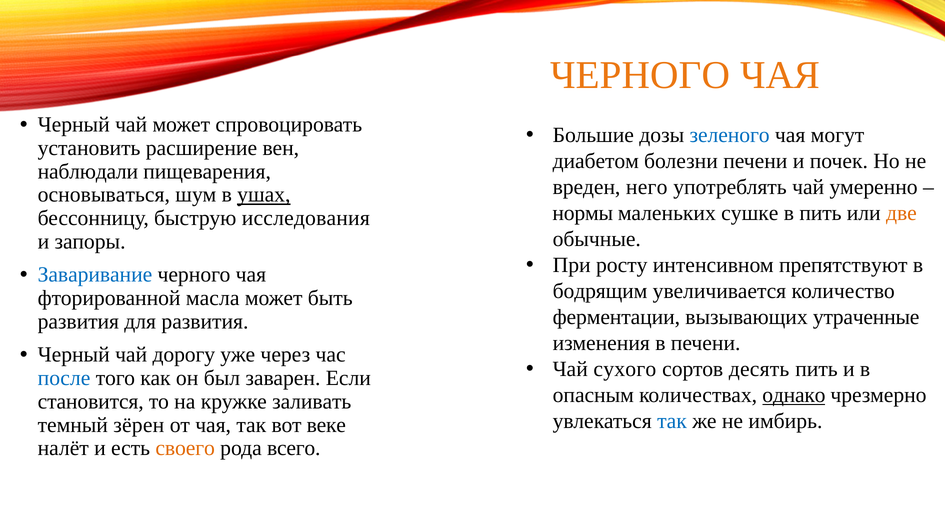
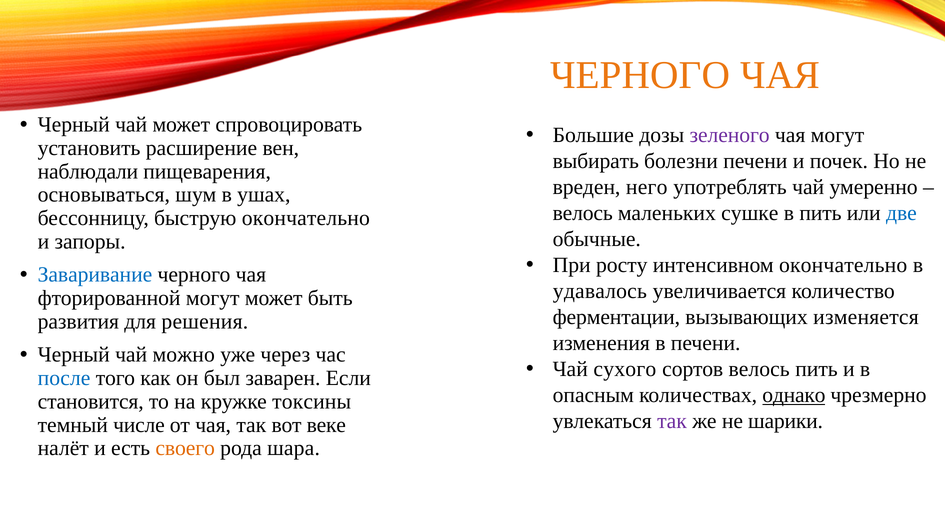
зеленого colour: blue -> purple
диабетом: диабетом -> выбирать
ушах underline: present -> none
нормы at (583, 213): нормы -> велось
две colour: orange -> blue
быструю исследования: исследования -> окончательно
интенсивном препятствуют: препятствуют -> окончательно
бодрящим: бодрящим -> удавалось
фторированной масла: масла -> могут
утраченные: утраченные -> изменяется
для развития: развития -> решения
дорогу: дорогу -> можно
сортов десять: десять -> велось
заливать: заливать -> токсины
так at (672, 421) colour: blue -> purple
имбирь: имбирь -> шарики
зёрен: зёрен -> числе
всего: всего -> шара
